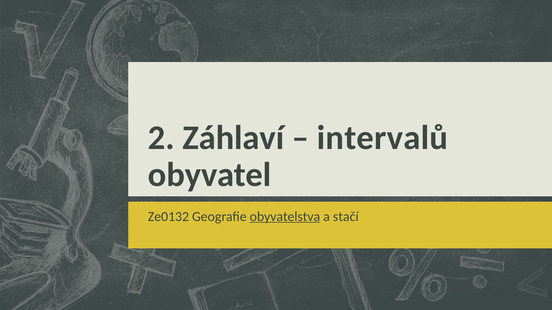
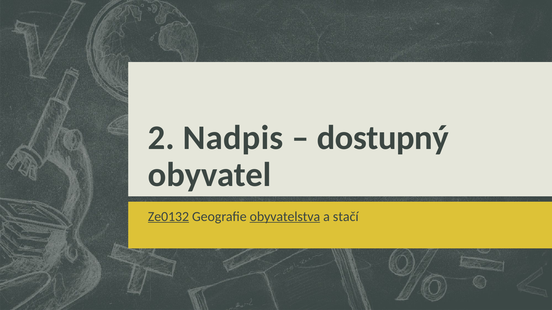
Záhlaví: Záhlaví -> Nadpis
intervalů: intervalů -> dostupný
Ze0132 underline: none -> present
